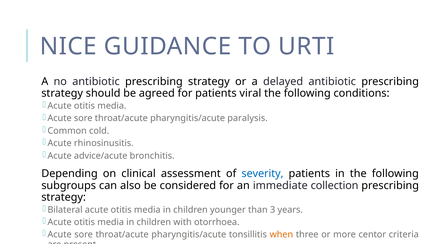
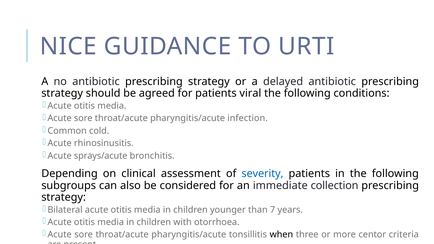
paralysis: paralysis -> infection
advice/acute: advice/acute -> sprays/acute
3: 3 -> 7
when colour: orange -> black
